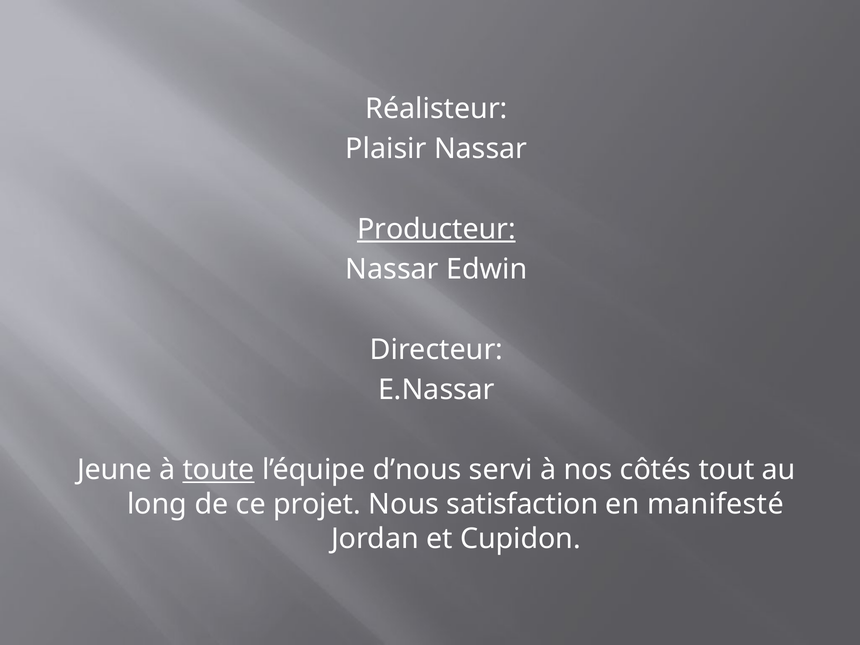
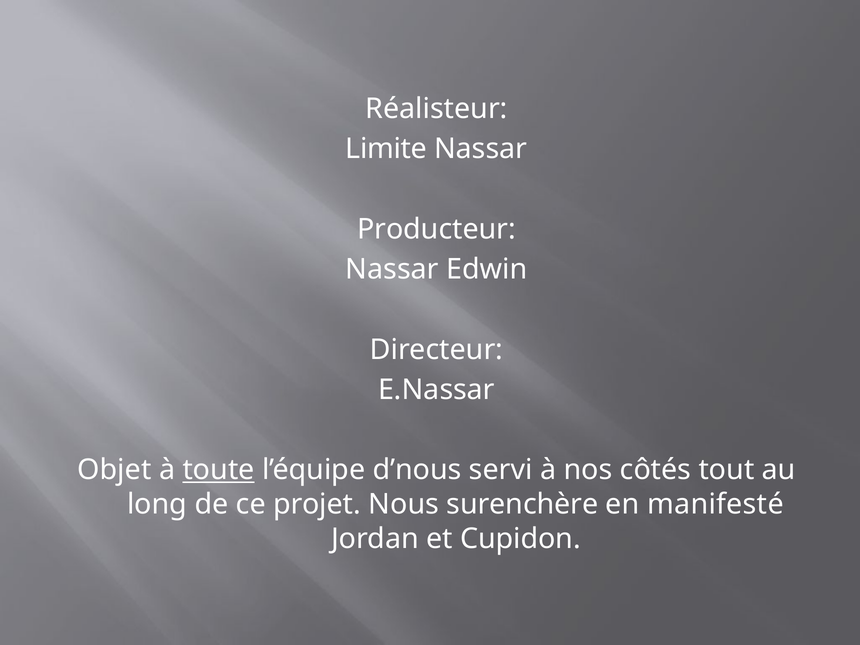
Plaisir: Plaisir -> Limite
Producteur underline: present -> none
Jeune: Jeune -> Objet
satisfaction: satisfaction -> surenchère
